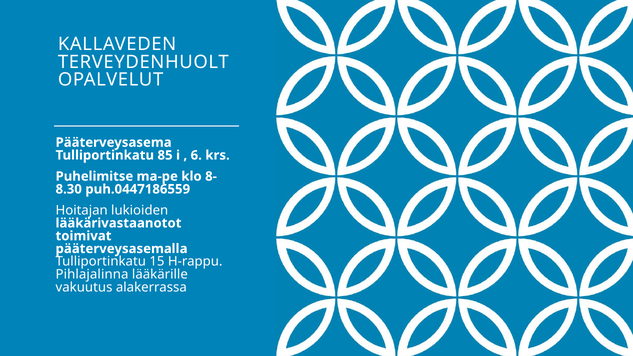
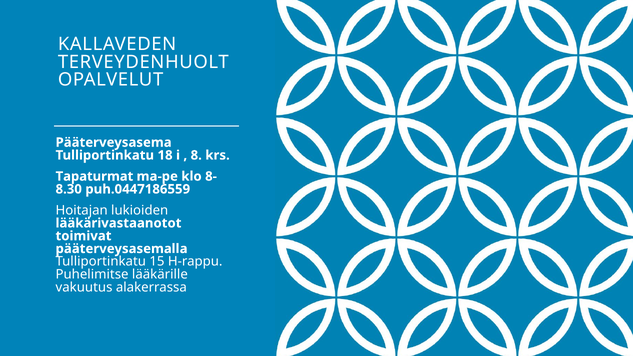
85: 85 -> 18
6: 6 -> 8
Puhelimitse: Puhelimitse -> Tapaturmat
Pihlajalinna: Pihlajalinna -> Puhelimitse
